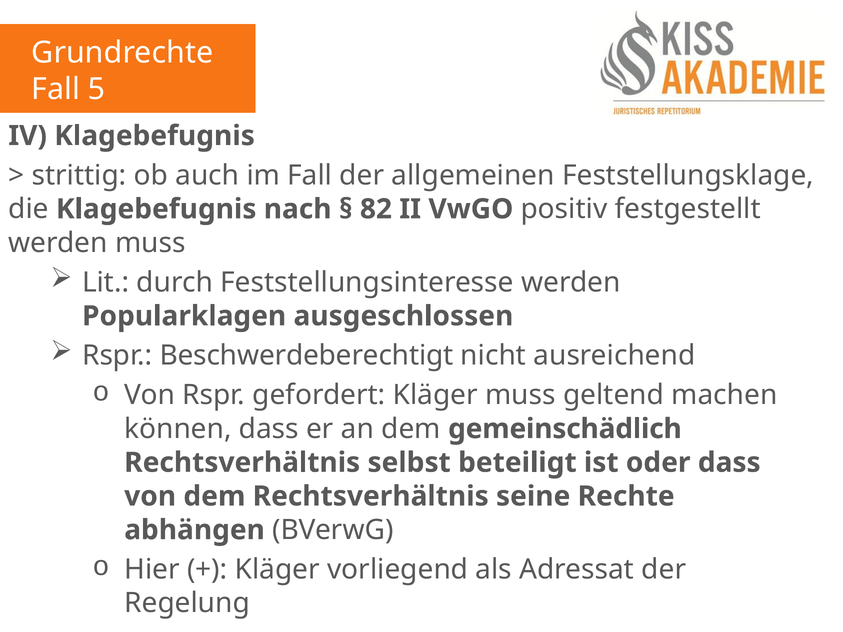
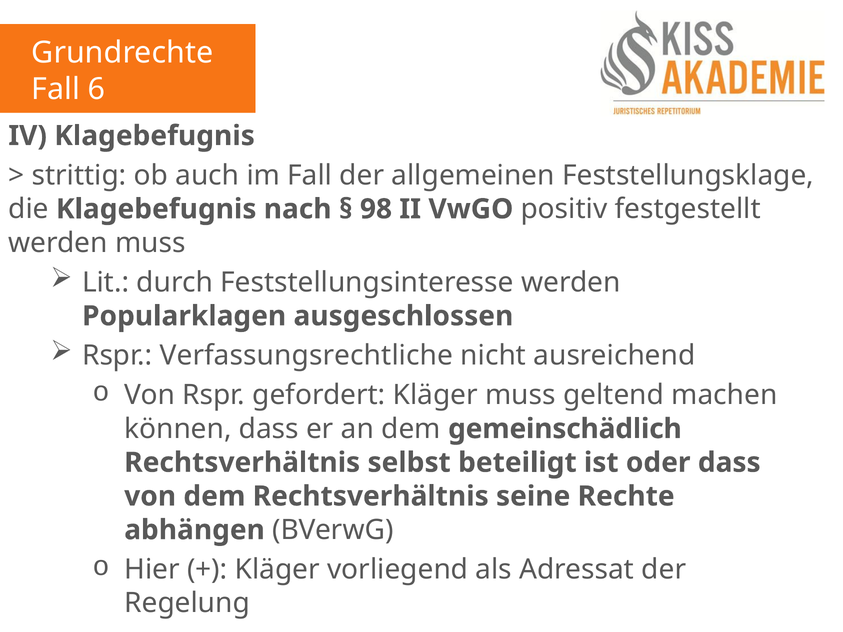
5: 5 -> 6
82: 82 -> 98
Beschwerdeberechtigt: Beschwerdeberechtigt -> Verfassungsrechtliche
